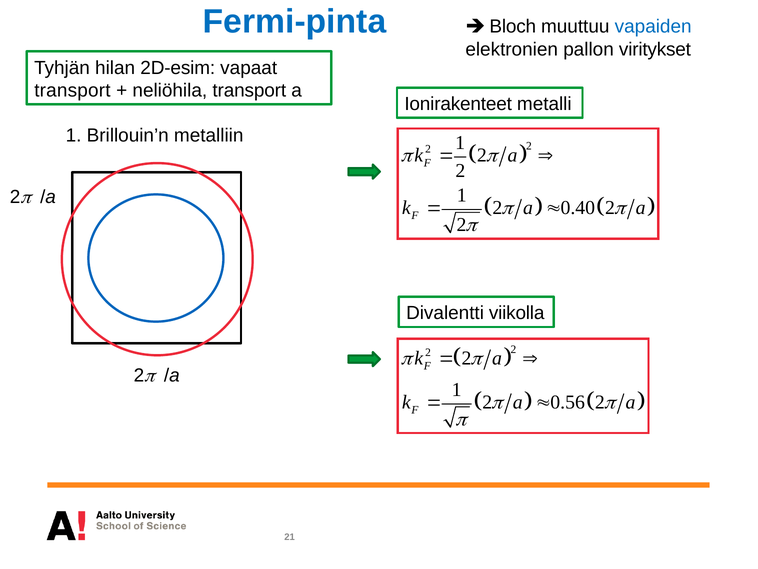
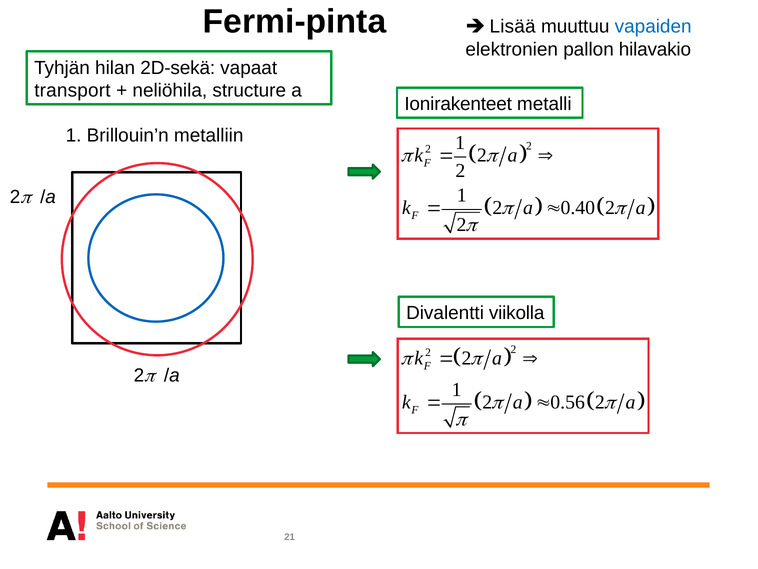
Fermi-pinta colour: blue -> black
Bloch: Bloch -> Lisää
viritykset: viritykset -> hilavakio
2D-esim: 2D-esim -> 2D-sekä
neliöhila transport: transport -> structure
